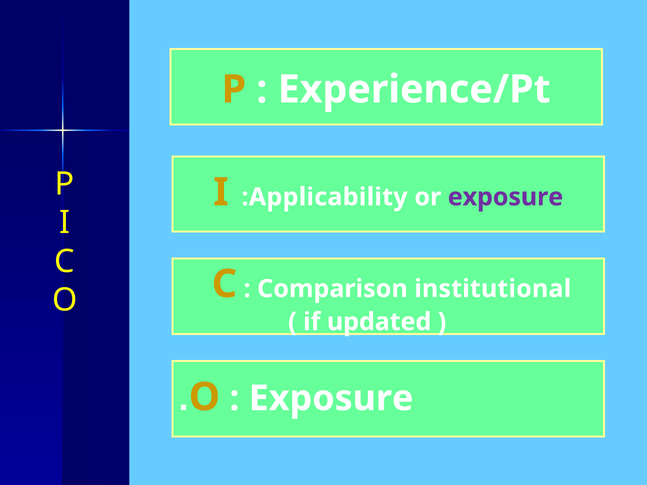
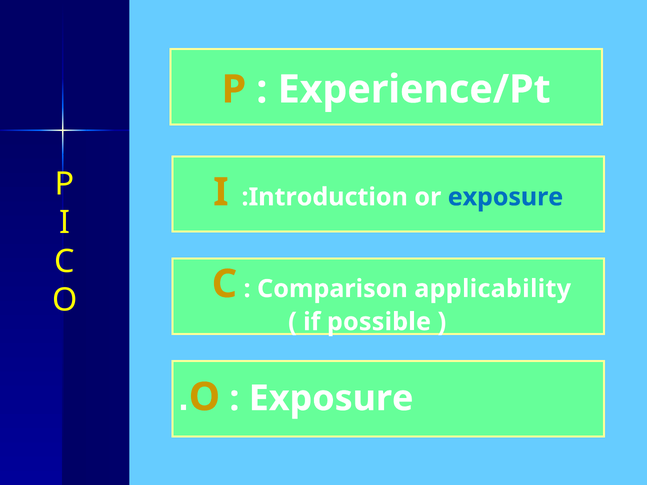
:Applicability: :Applicability -> :Introduction
exposure at (505, 197) colour: purple -> blue
institutional: institutional -> applicability
updated: updated -> possible
